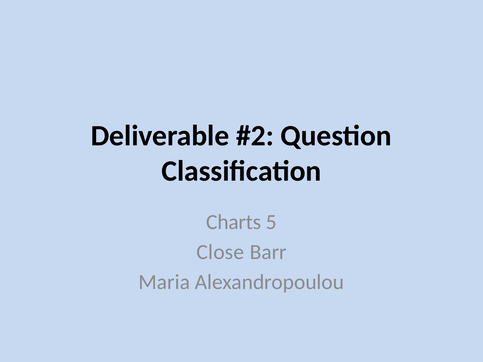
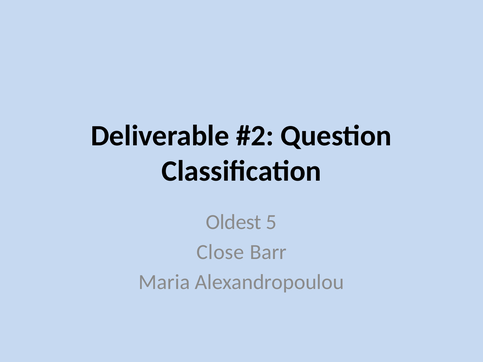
Charts: Charts -> Oldest
